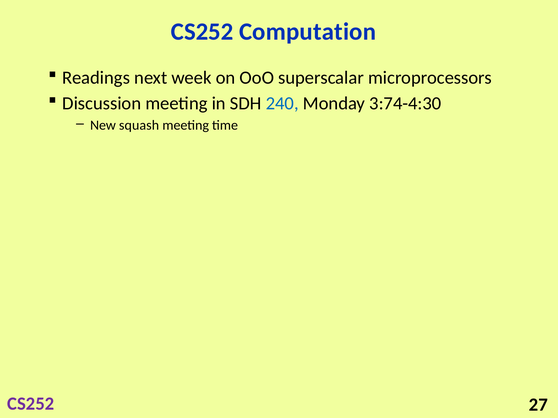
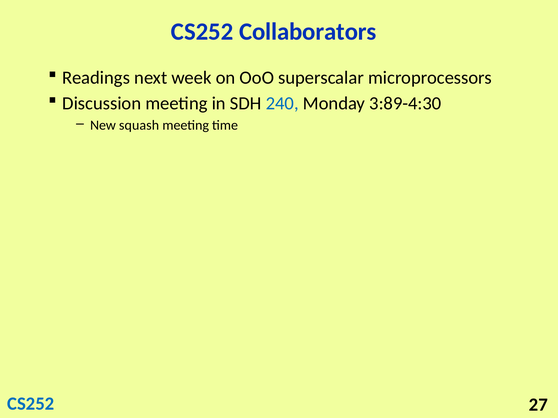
Computation: Computation -> Collaborators
3:74-4:30: 3:74-4:30 -> 3:89-4:30
CS252 at (31, 404) colour: purple -> blue
